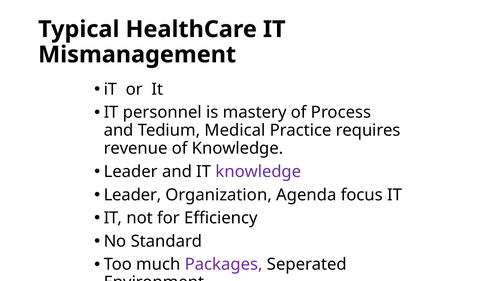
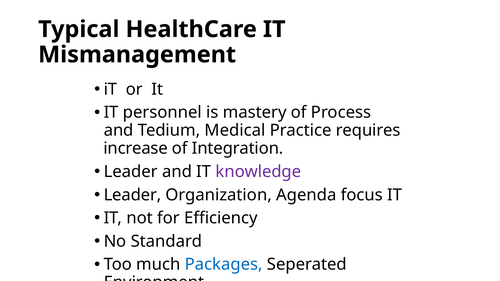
revenue: revenue -> increase
of Knowledge: Knowledge -> Integration
Packages colour: purple -> blue
